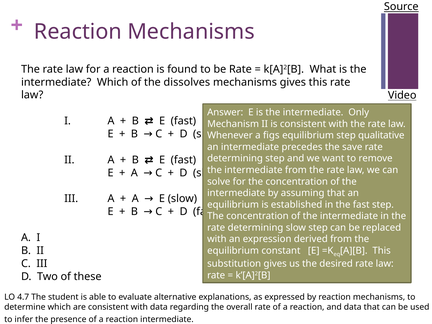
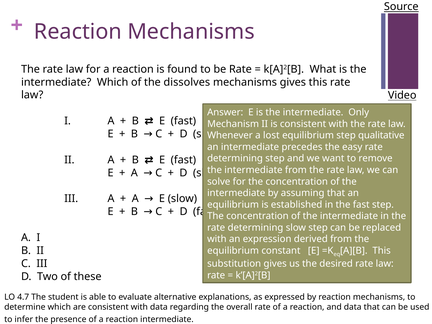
figs: figs -> lost
save: save -> easy
